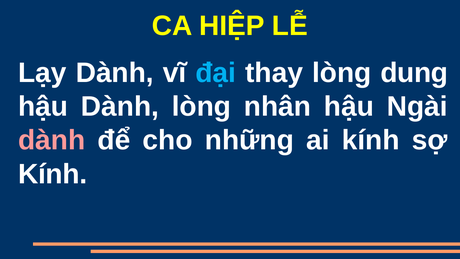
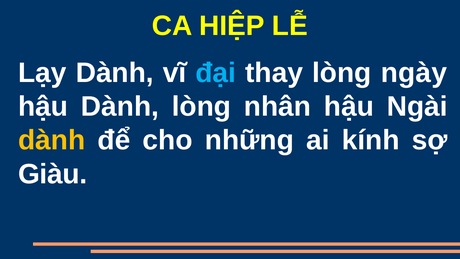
dung: dung -> ngày
dành at (52, 140) colour: pink -> yellow
Kính at (53, 174): Kính -> Giàu
